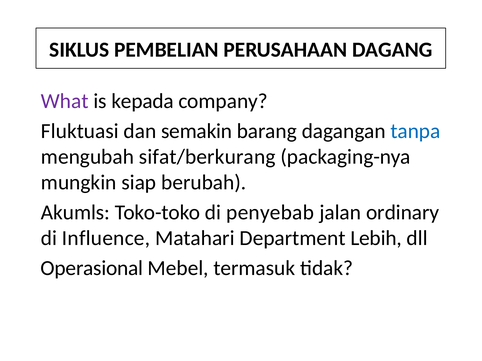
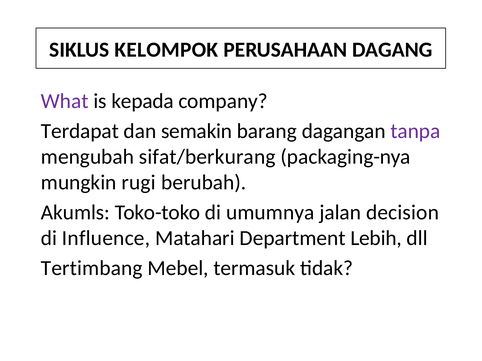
PEMBELIAN: PEMBELIAN -> KELOMPOK
Fluktuasi: Fluktuasi -> Terdapat
tanpa colour: blue -> purple
siap: siap -> rugi
penyebab: penyebab -> umumnya
ordinary: ordinary -> decision
Operasional: Operasional -> Tertimbang
